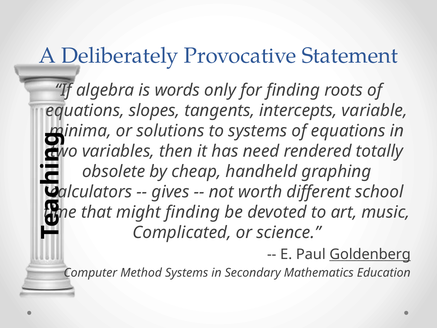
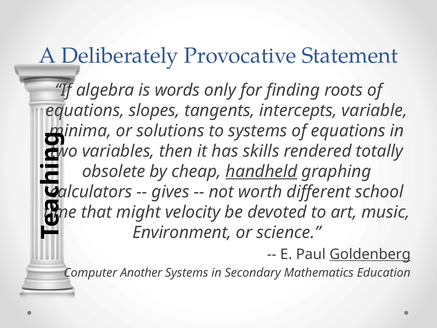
need: need -> skills
handheld underline: none -> present
might finding: finding -> velocity
Complicated: Complicated -> Environment
Method: Method -> Another
